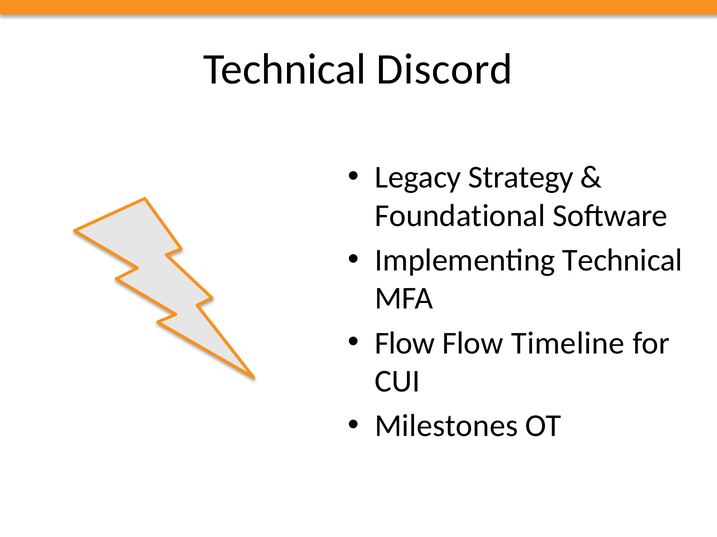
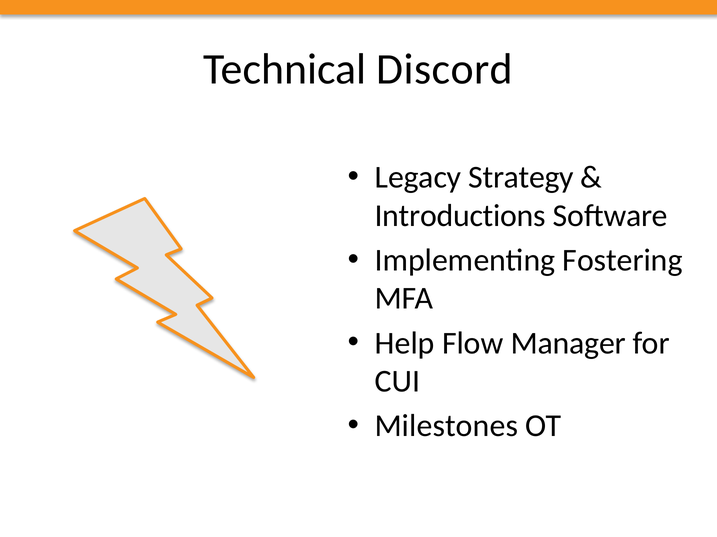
Foundational: Foundational -> Introductions
Implementing Technical: Technical -> Fostering
Flow at (405, 344): Flow -> Help
Timeline: Timeline -> Manager
